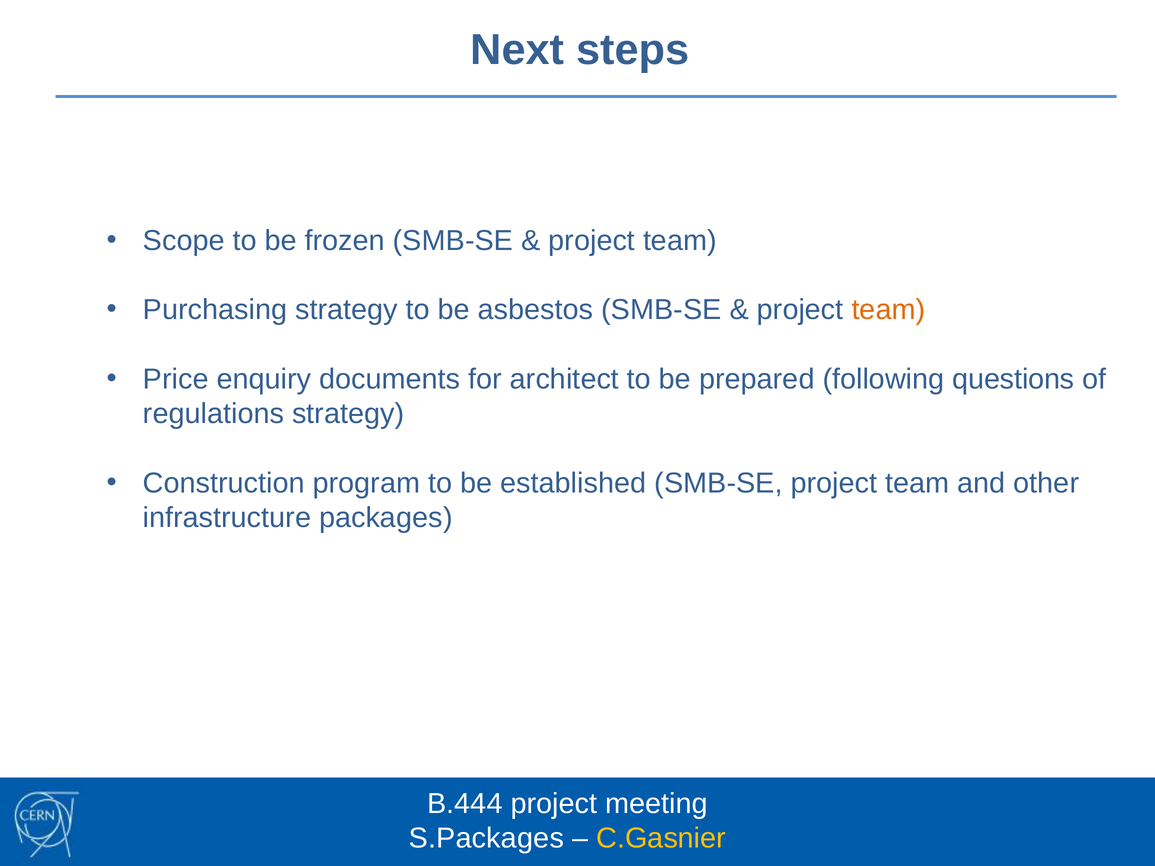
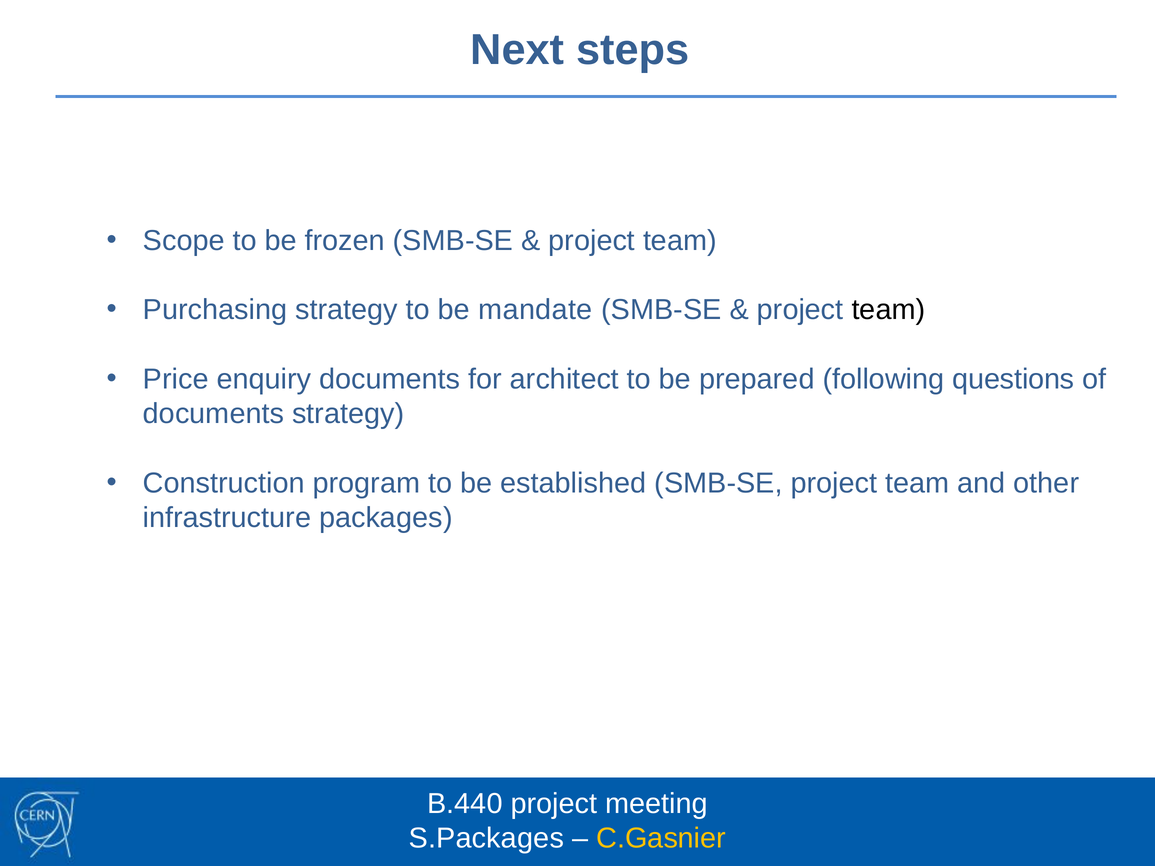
asbestos: asbestos -> mandate
team at (888, 310) colour: orange -> black
regulations at (213, 414): regulations -> documents
B.444: B.444 -> B.440
